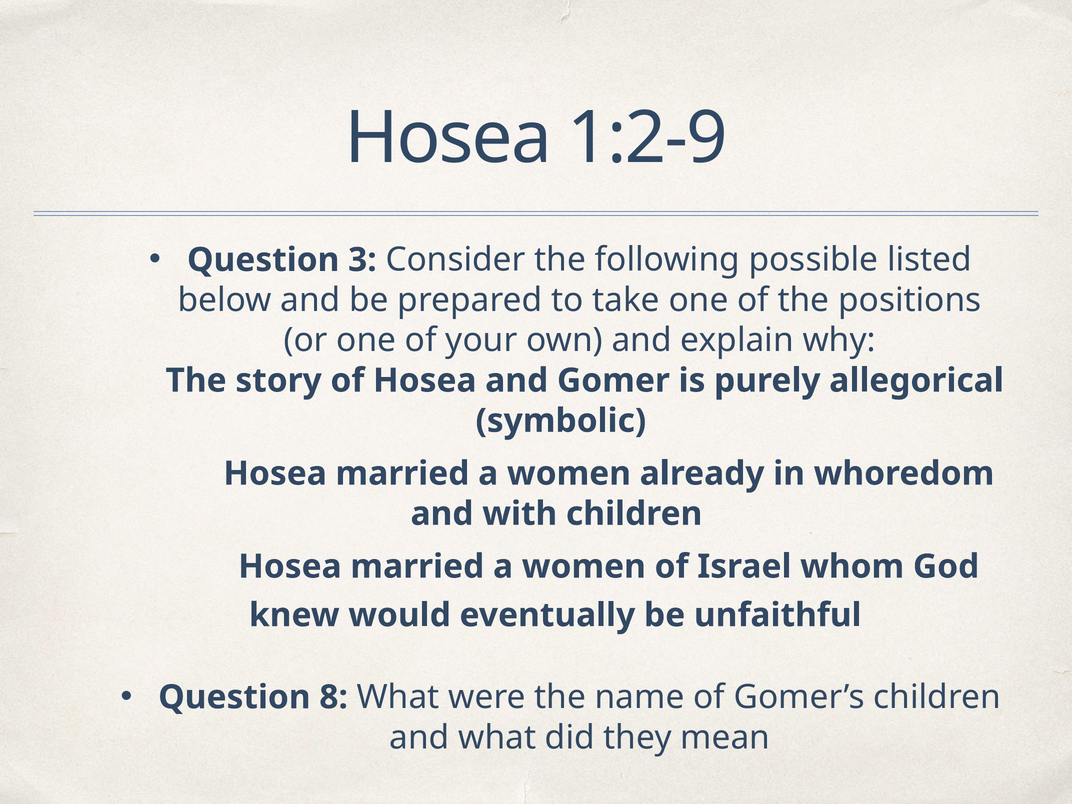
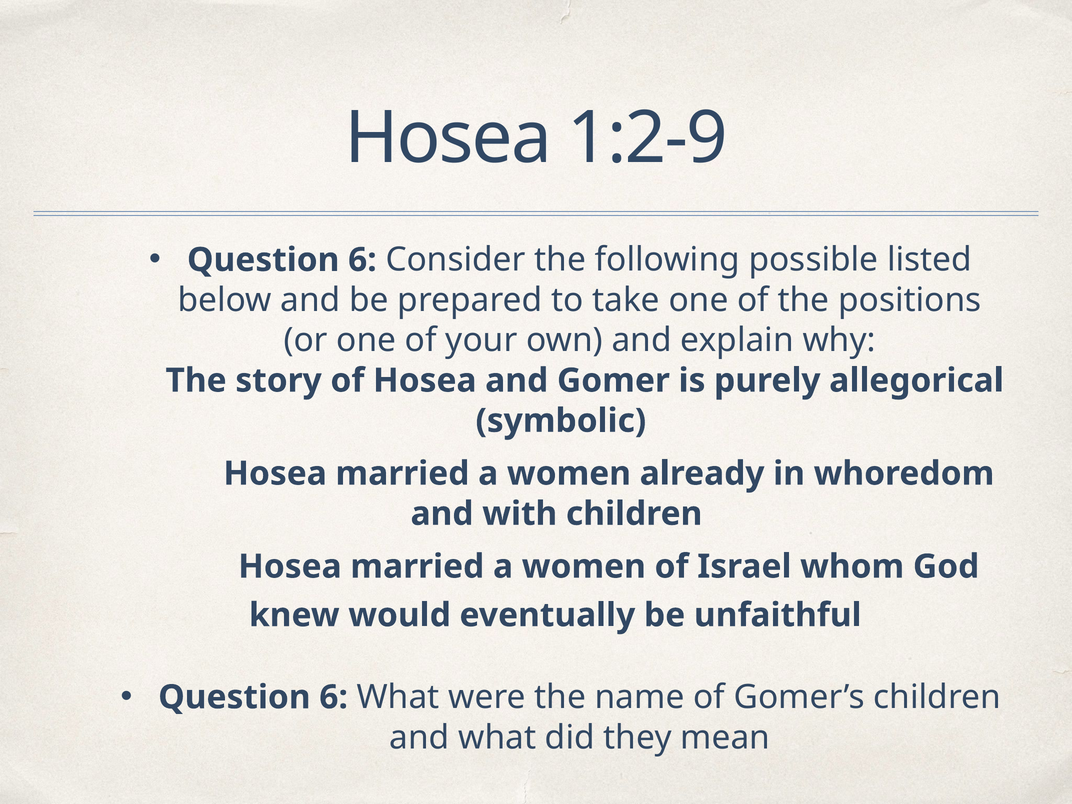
3 at (362, 260): 3 -> 6
8 at (334, 697): 8 -> 6
